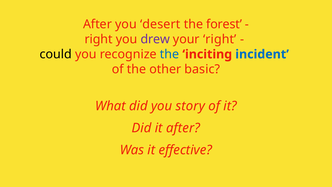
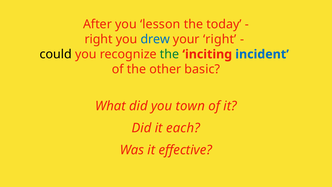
desert: desert -> lesson
forest: forest -> today
drew colour: purple -> blue
the at (169, 54) colour: blue -> green
story: story -> town
it after: after -> each
